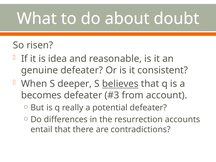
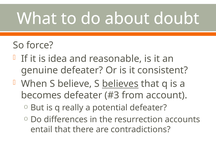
risen: risen -> force
deeper: deeper -> believe
